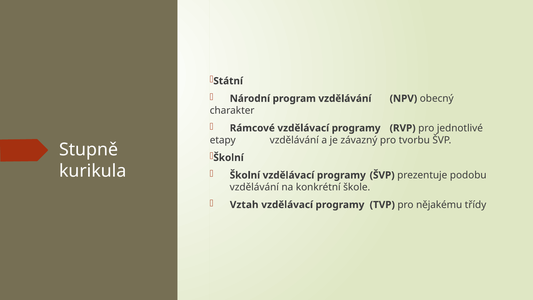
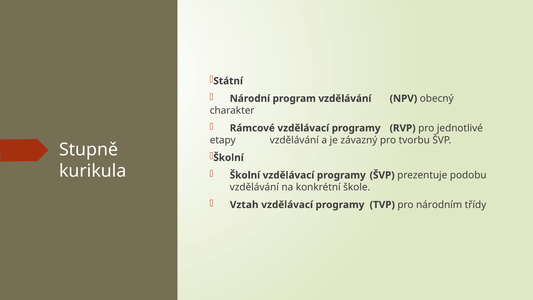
nějakému: nějakému -> národním
